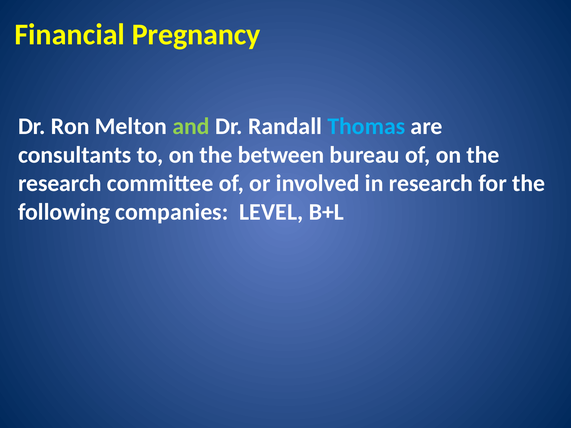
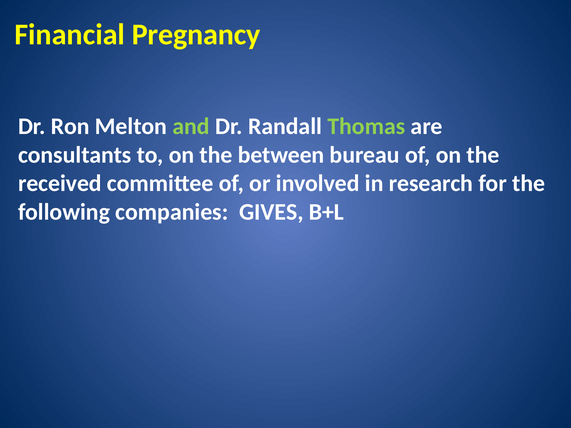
Thomas colour: light blue -> light green
research at (60, 184): research -> received
LEVEL: LEVEL -> GIVES
